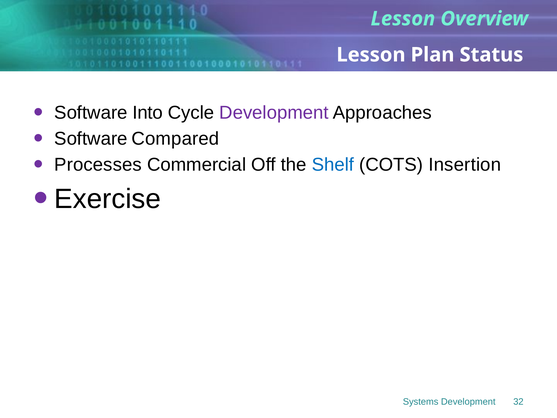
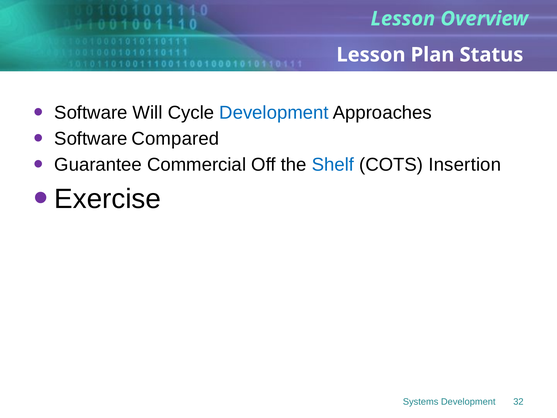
Into: Into -> Will
Development at (274, 113) colour: purple -> blue
Processes: Processes -> Guarantee
